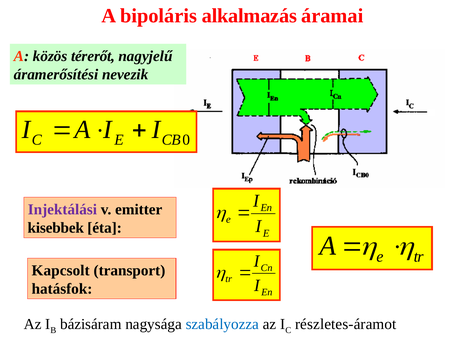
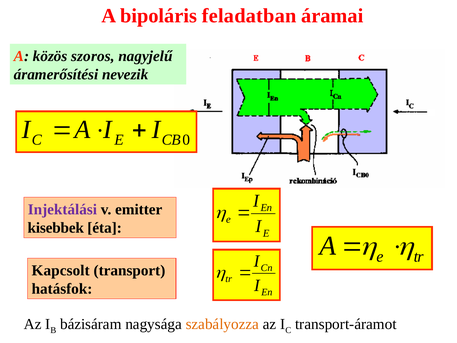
alkalmazás: alkalmazás -> feladatban
térerőt: térerőt -> szoros
szabályozza colour: blue -> orange
részletes-áramot: részletes-áramot -> transport-áramot
